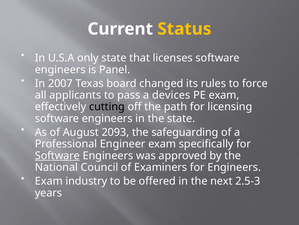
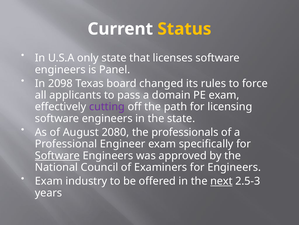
2007: 2007 -> 2098
devices: devices -> domain
cutting colour: black -> purple
2093: 2093 -> 2080
safeguarding: safeguarding -> professionals
next underline: none -> present
